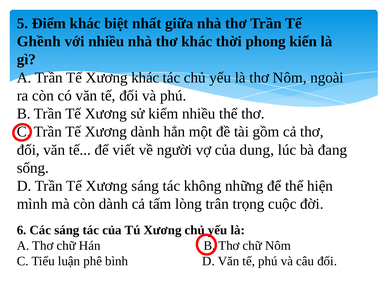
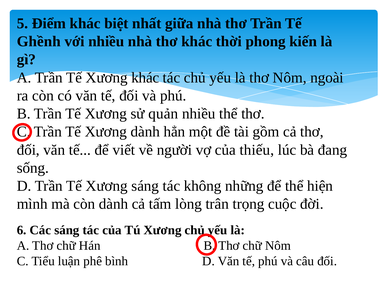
kiếm: kiếm -> quản
dung: dung -> thiếu
